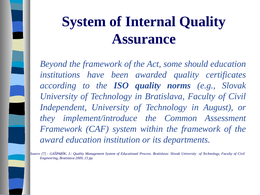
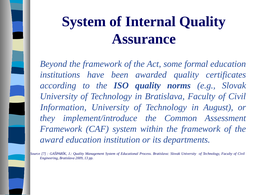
should: should -> formal
Independent: Independent -> Information
